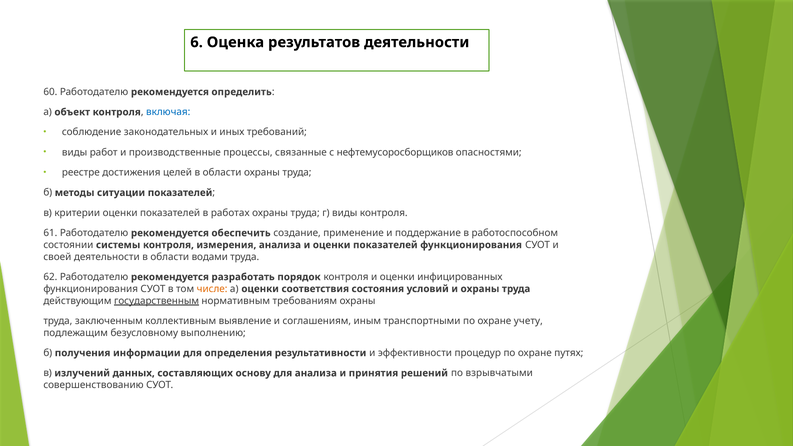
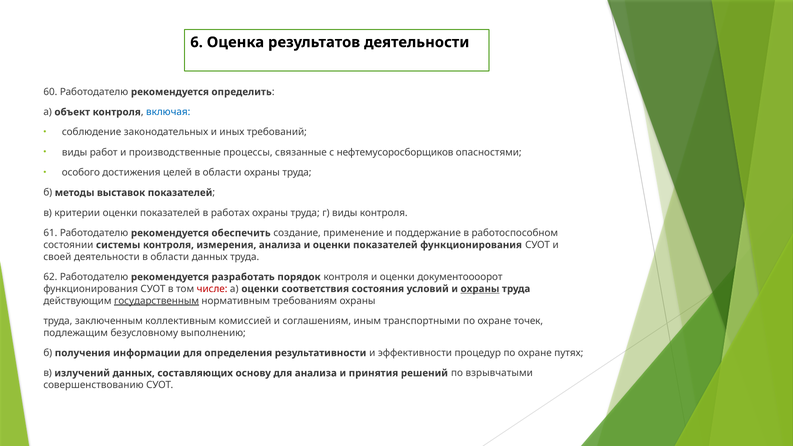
реестре: реестре -> особого
ситуации: ситуации -> выставок
области водами: водами -> данных
инфицированных: инфицированных -> документоооорот
числе colour: orange -> red
охраны at (480, 289) underline: none -> present
выявление: выявление -> комиссией
учету: учету -> точек
